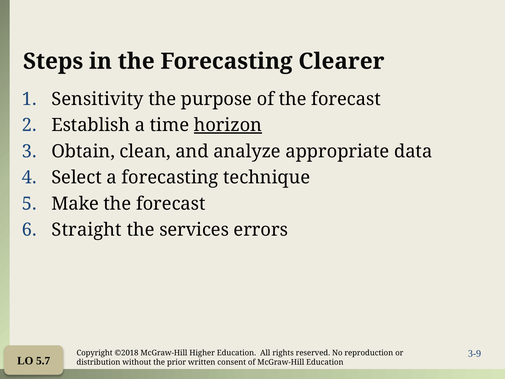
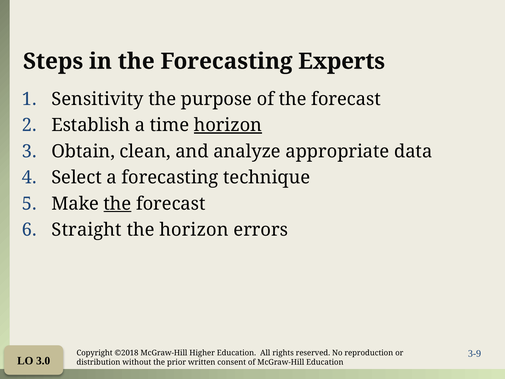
Clearer: Clearer -> Experts
the at (117, 204) underline: none -> present
the services: services -> horizon
5.7: 5.7 -> 3.0
